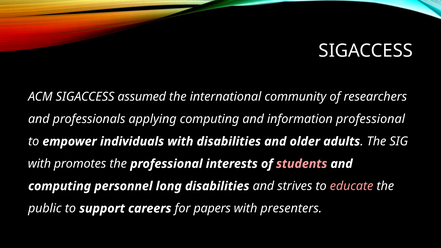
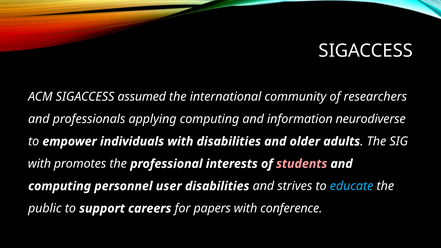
information professional: professional -> neurodiverse
long: long -> user
educate colour: pink -> light blue
presenters: presenters -> conference
